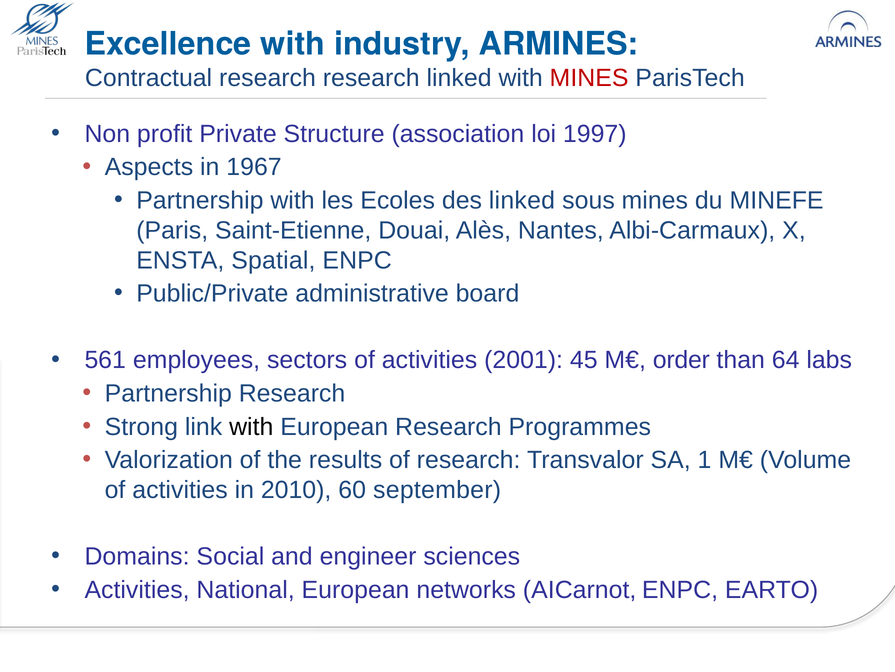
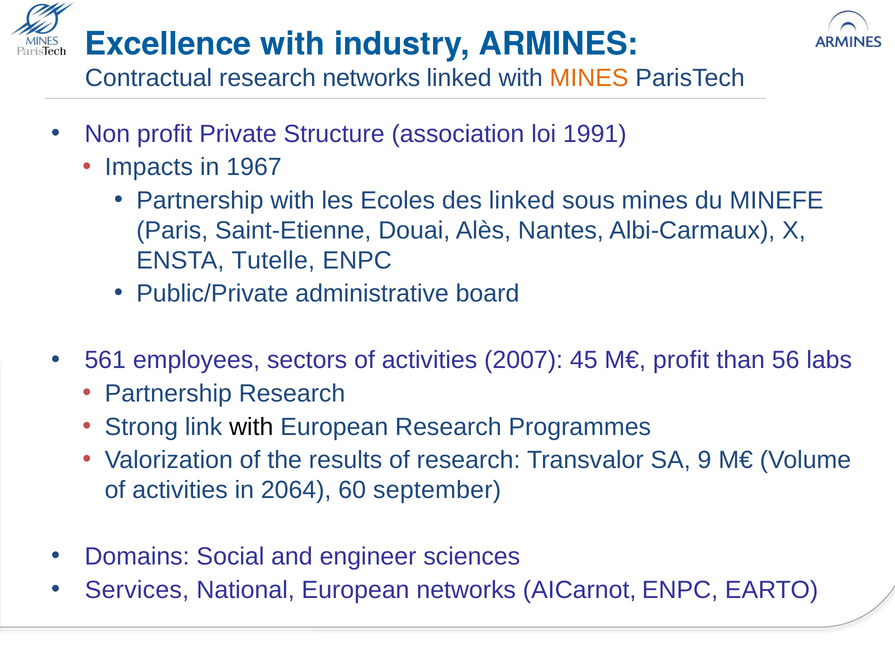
research research: research -> networks
MINES at (589, 78) colour: red -> orange
1997: 1997 -> 1991
Aspects: Aspects -> Impacts
Spatial: Spatial -> Tutelle
2001: 2001 -> 2007
M€ order: order -> profit
64: 64 -> 56
1: 1 -> 9
2010: 2010 -> 2064
Activities at (137, 589): Activities -> Services
